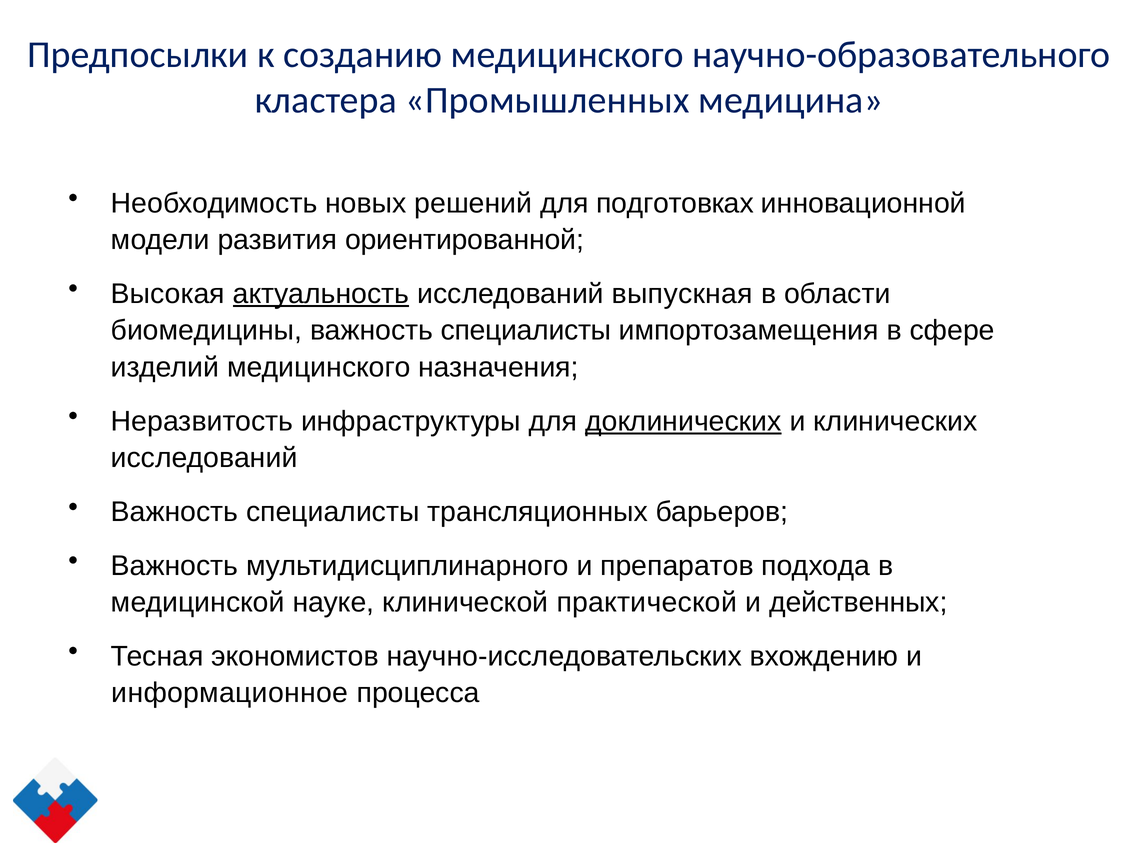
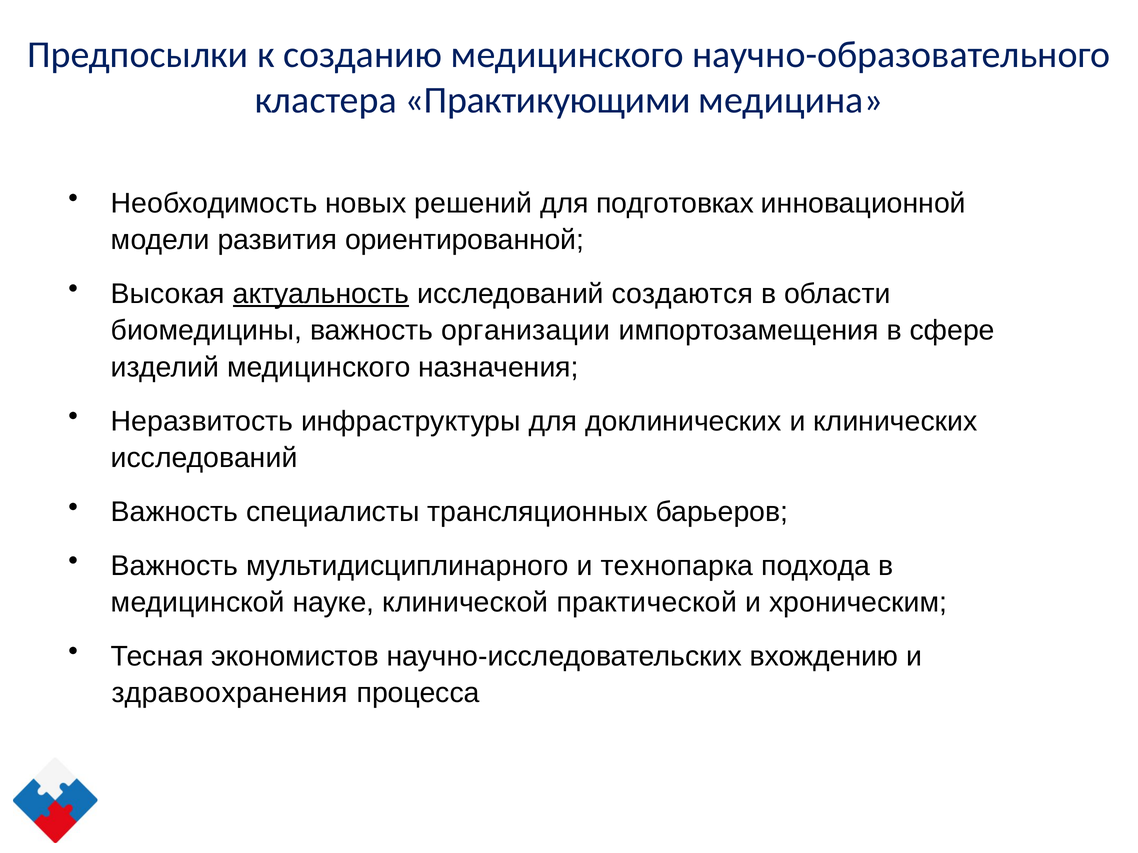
Промышленных: Промышленных -> Практикующими
выпускная: выпускная -> создаются
биомедицины важность специалисты: специалисты -> организации
доклинических underline: present -> none
препаратов: препаратов -> технопарка
действенных: действенных -> хроническим
информационное: информационное -> здравоохранения
